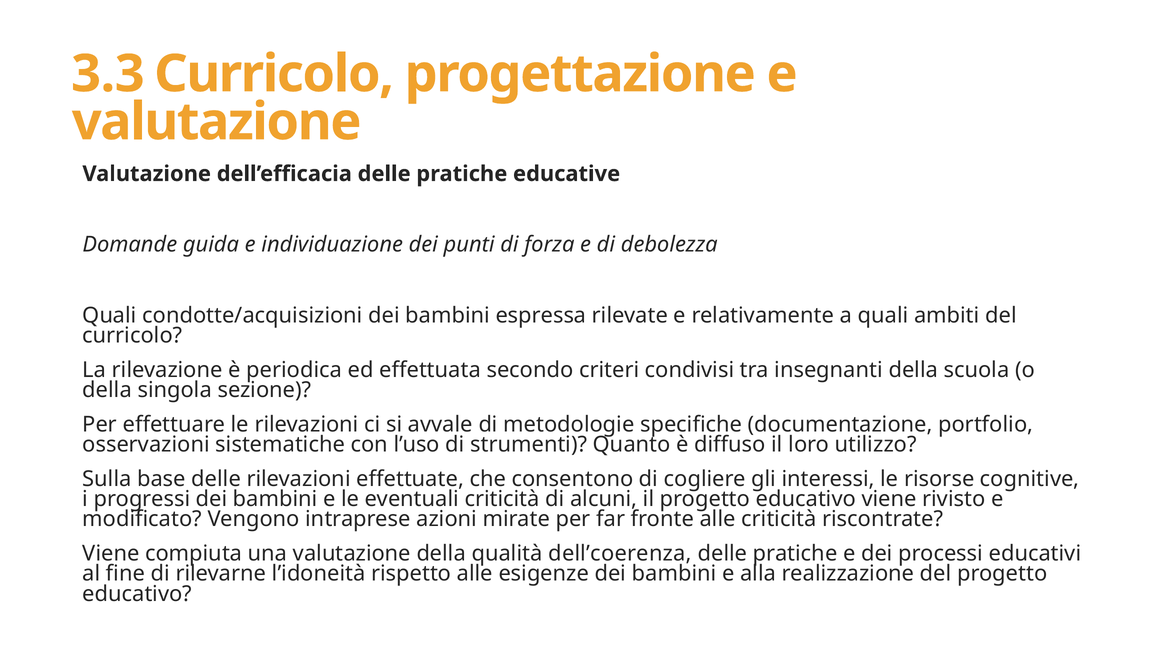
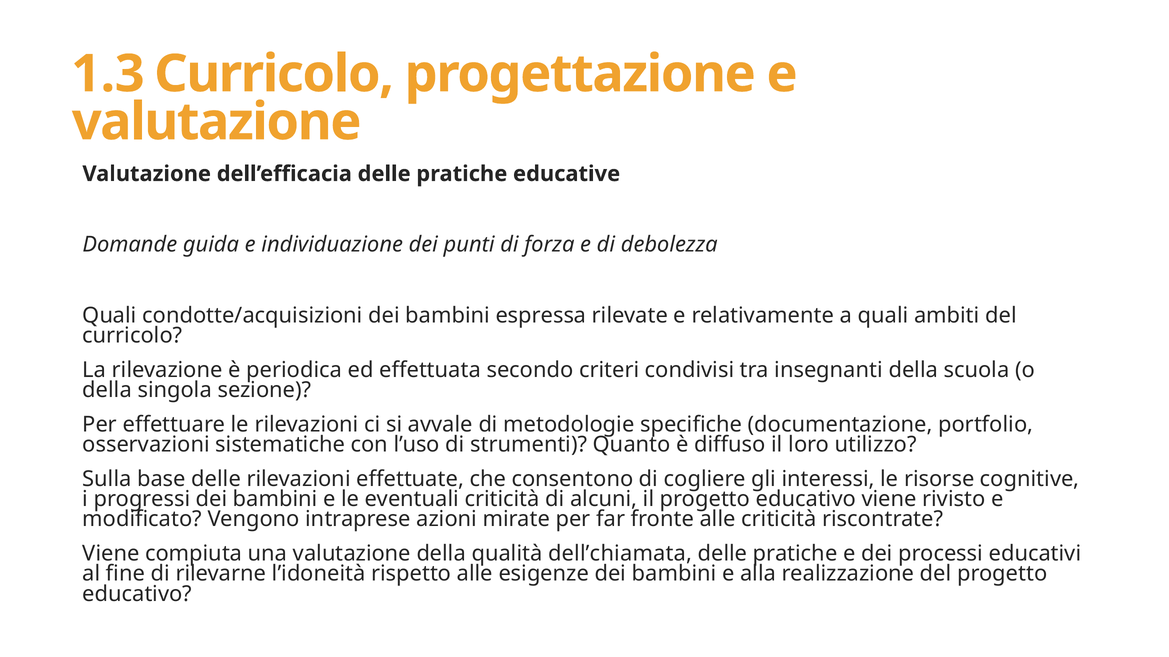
3.3: 3.3 -> 1.3
dell’coerenza: dell’coerenza -> dell’chiamata
